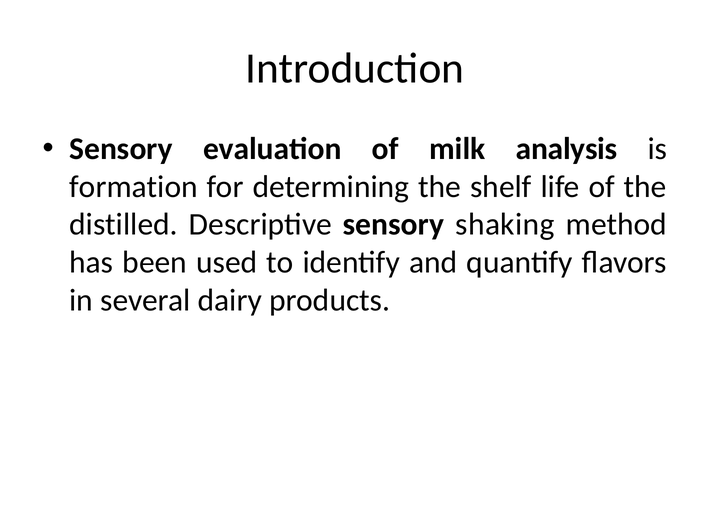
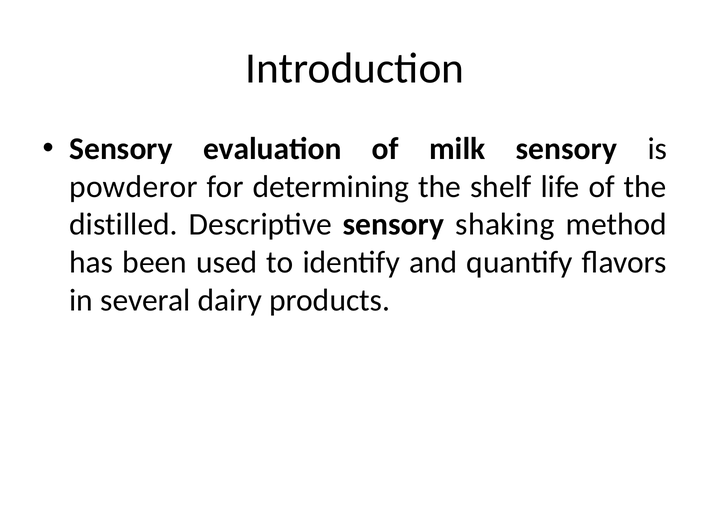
milk analysis: analysis -> sensory
formation: formation -> powderor
